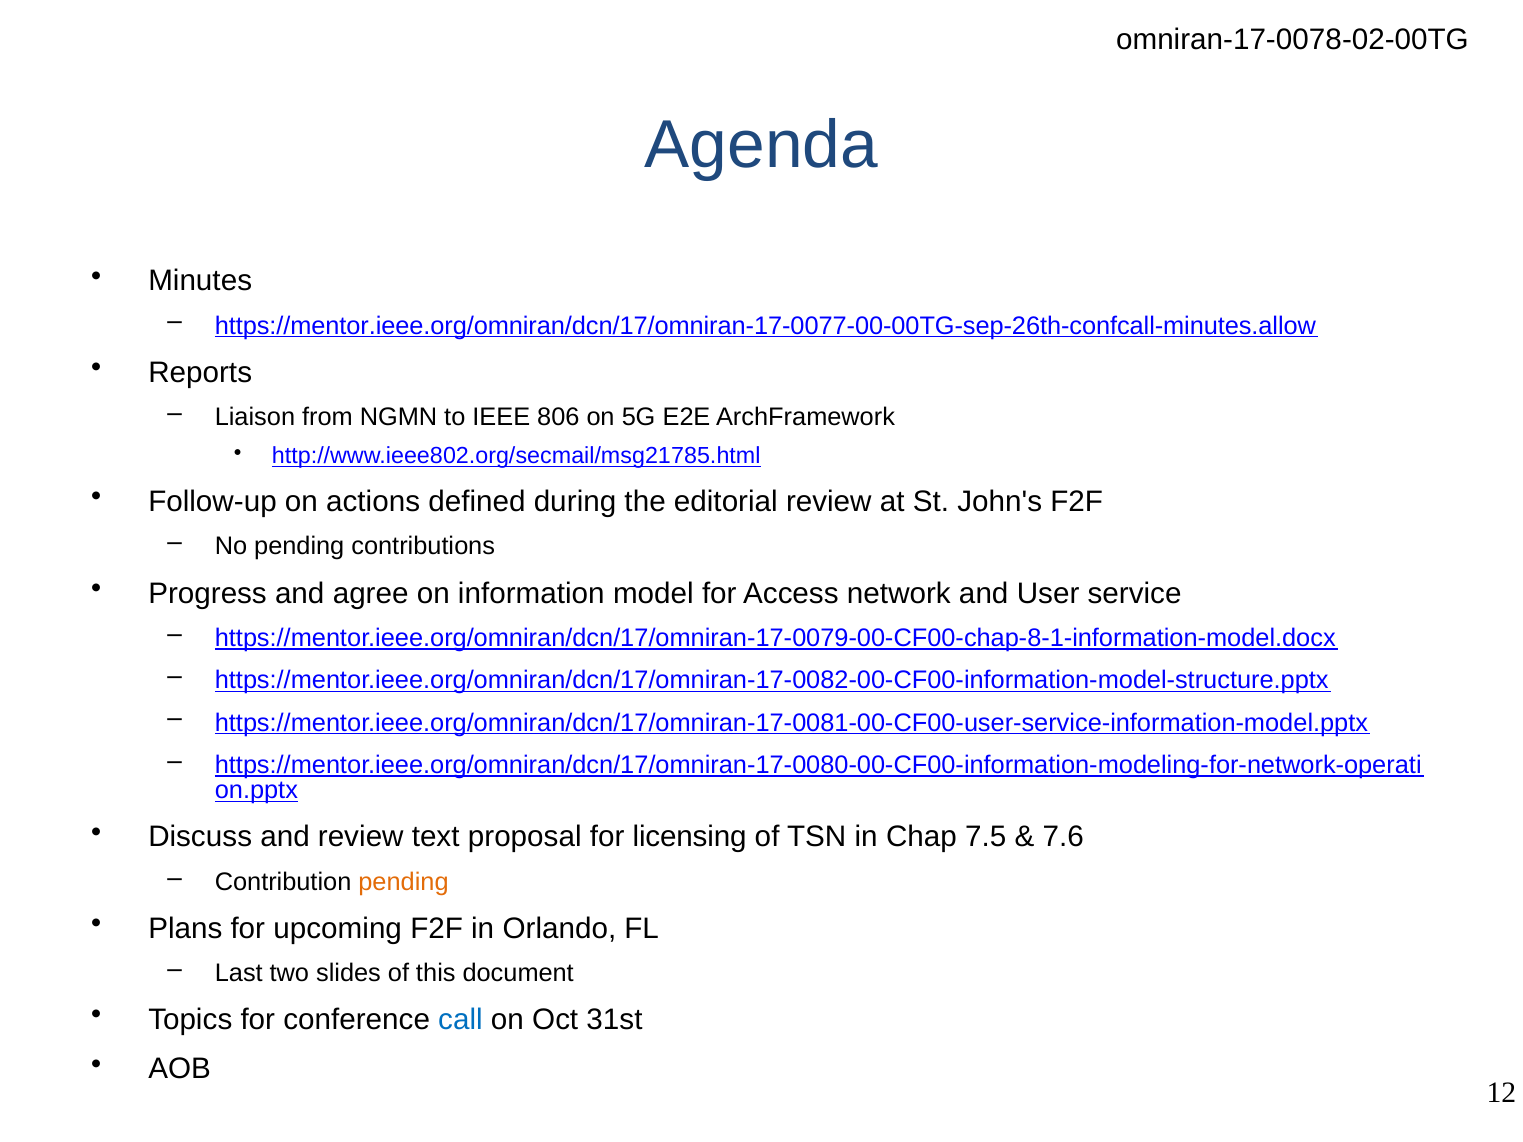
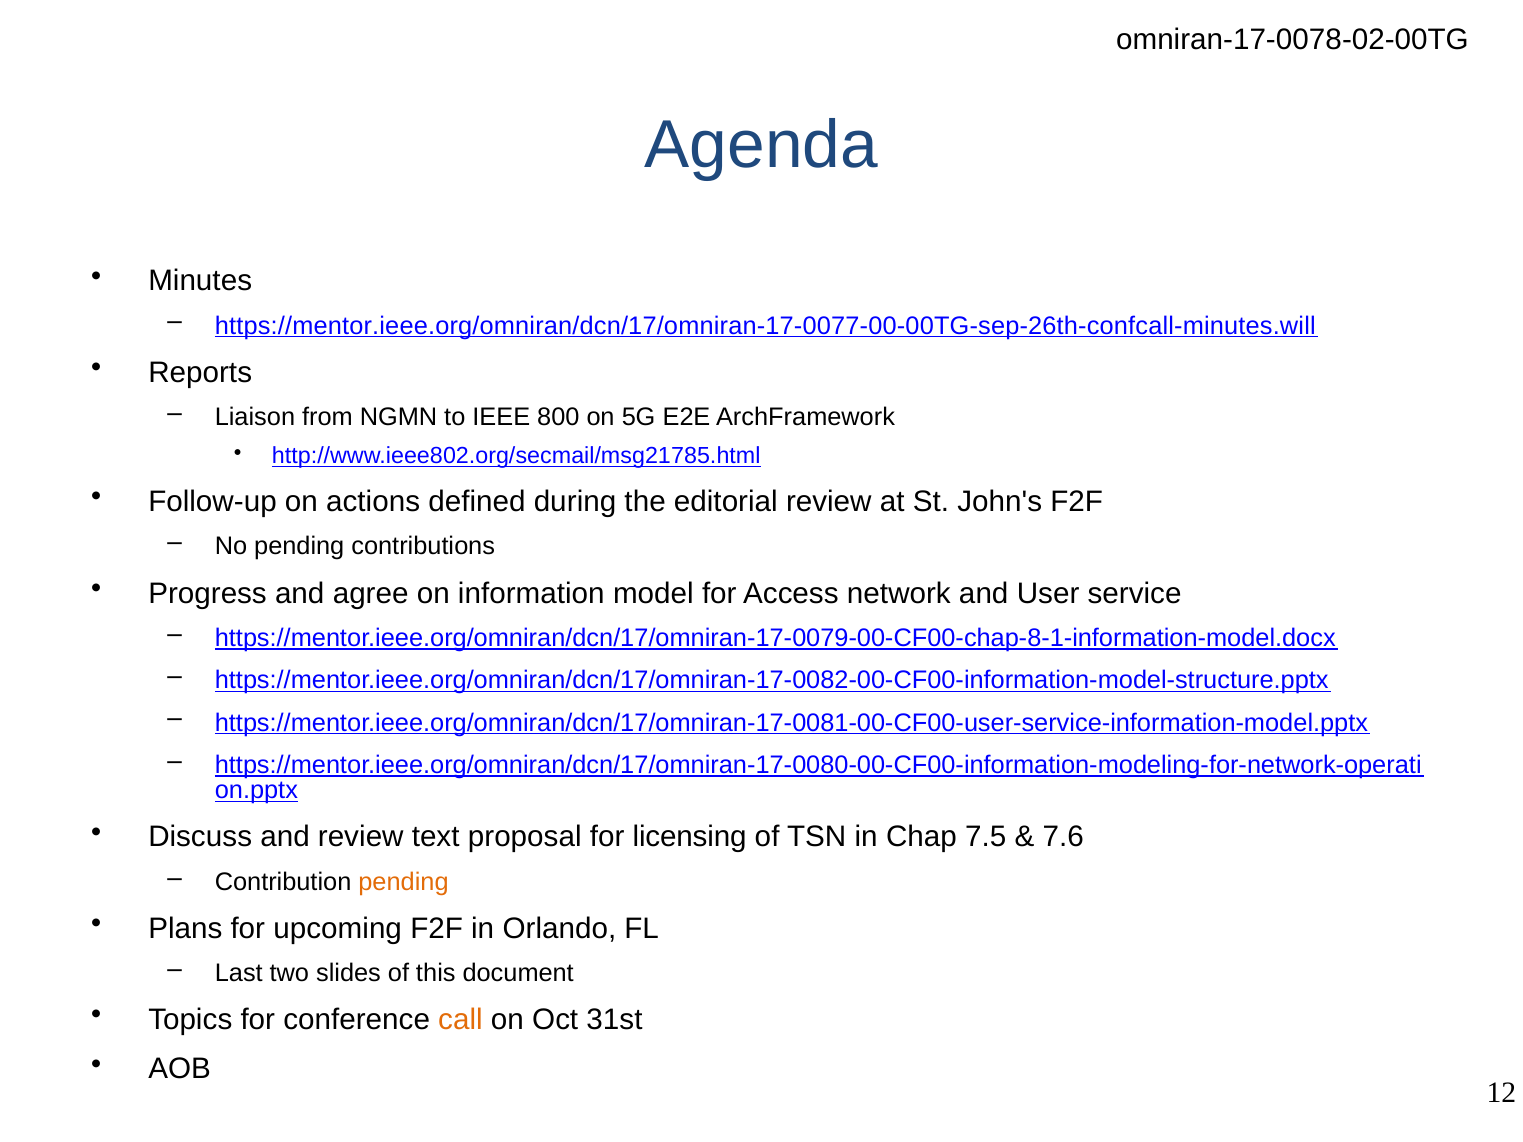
https://mentor.ieee.org/omniran/dcn/17/omniran-17-0077-00-00TG-sep-26th-confcall-minutes.allow: https://mentor.ieee.org/omniran/dcn/17/omniran-17-0077-00-00TG-sep-26th-confcall-minutes.allow -> https://mentor.ieee.org/omniran/dcn/17/omniran-17-0077-00-00TG-sep-26th-confcall-minutes.will
806: 806 -> 800
call colour: blue -> orange
